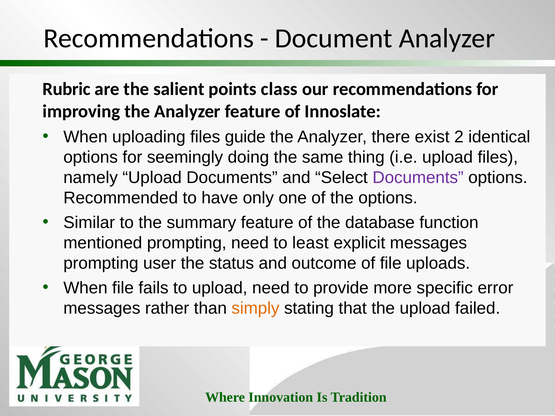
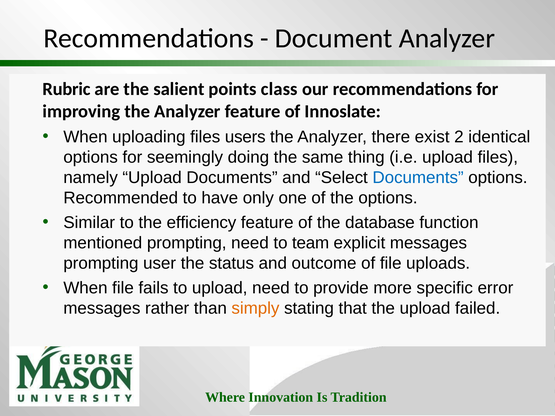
guide: guide -> users
Documents at (418, 178) colour: purple -> blue
summary: summary -> efficiency
least: least -> team
